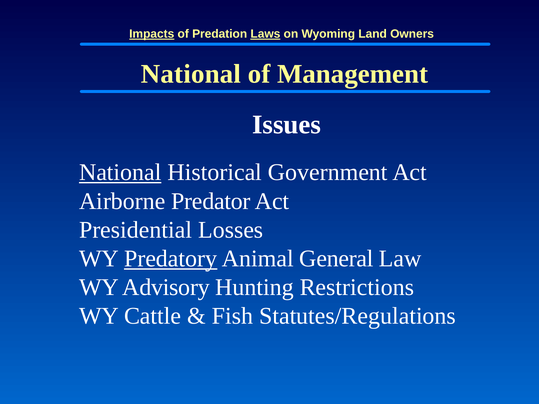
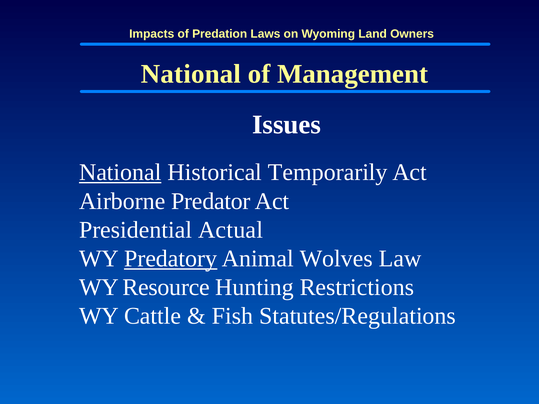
Impacts underline: present -> none
Laws underline: present -> none
Government: Government -> Temporarily
Losses: Losses -> Actual
General: General -> Wolves
Advisory: Advisory -> Resource
